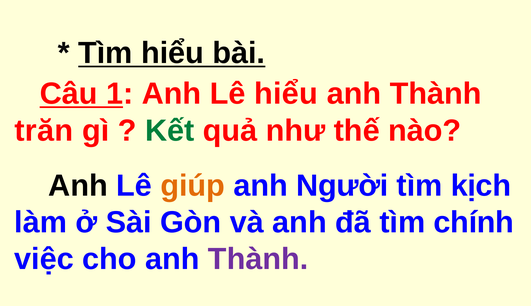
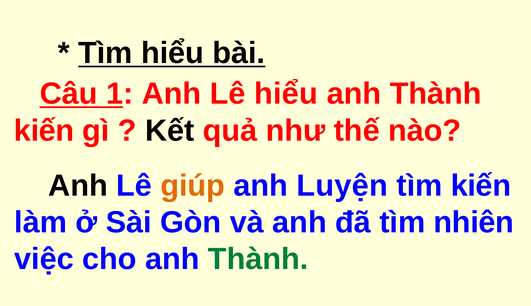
trăn at (44, 131): trăn -> kiến
Kết colour: green -> black
Người: Người -> Luyện
tìm kịch: kịch -> kiến
chính: chính -> nhiên
Thành at (258, 259) colour: purple -> green
